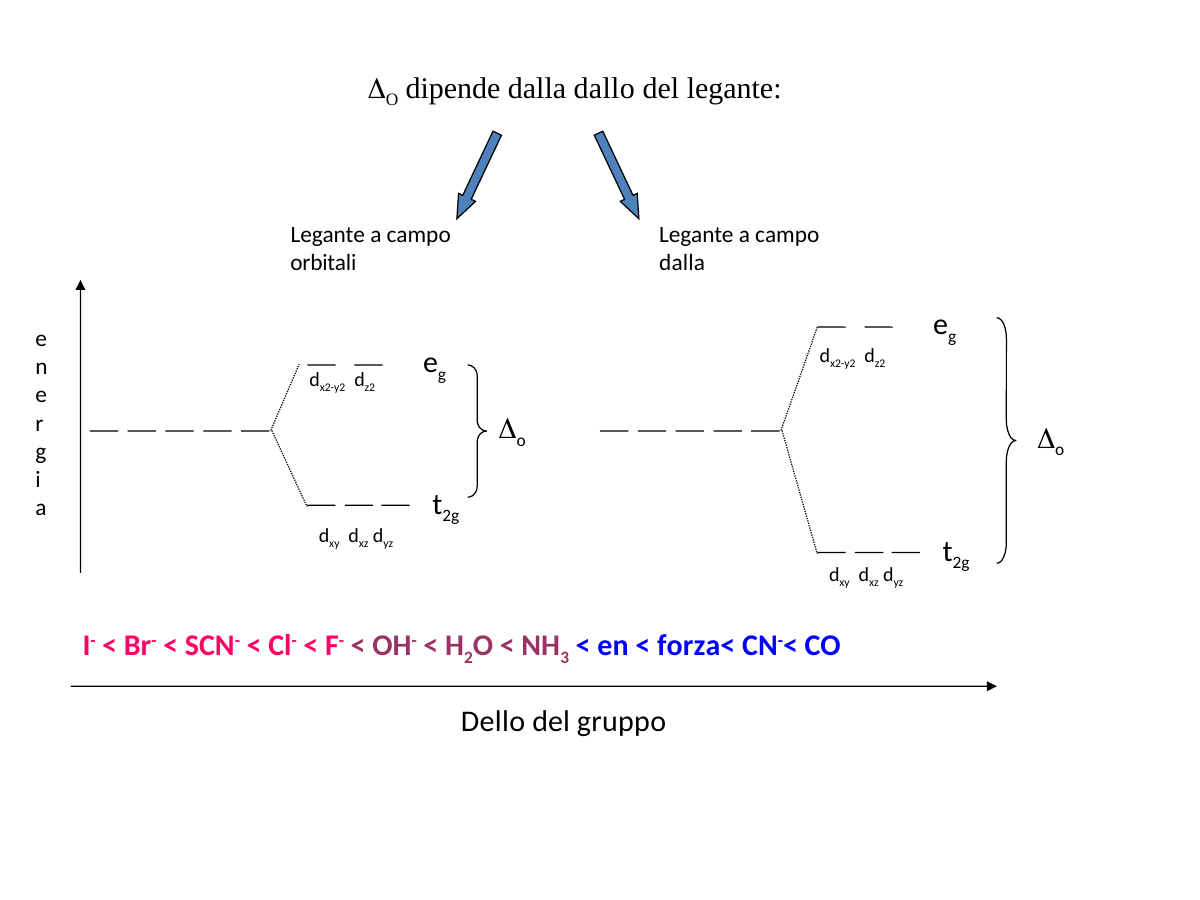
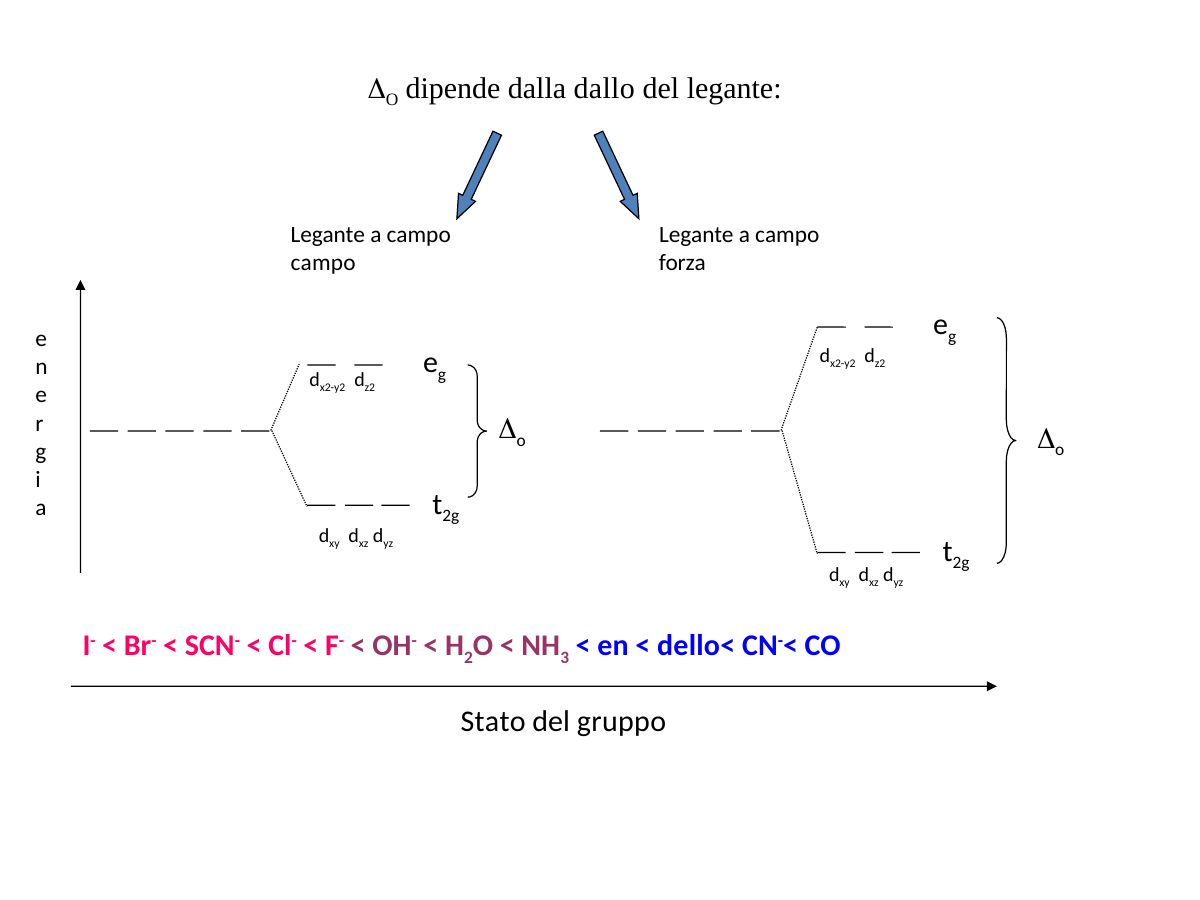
orbitali at (323, 263): orbitali -> campo
dalla at (682, 263): dalla -> forza
forza<: forza< -> dello<
Dello: Dello -> Stato
